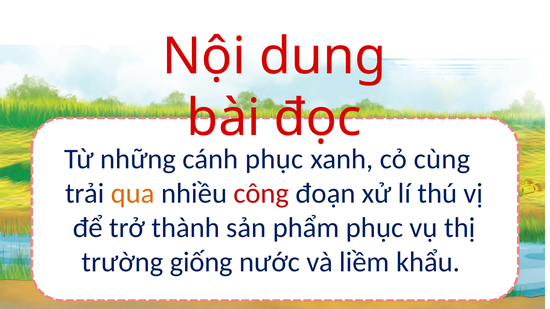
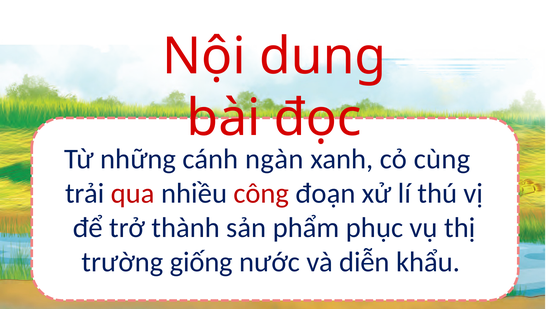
cánh phục: phục -> ngàn
qua colour: orange -> red
liềm: liềm -> diễn
